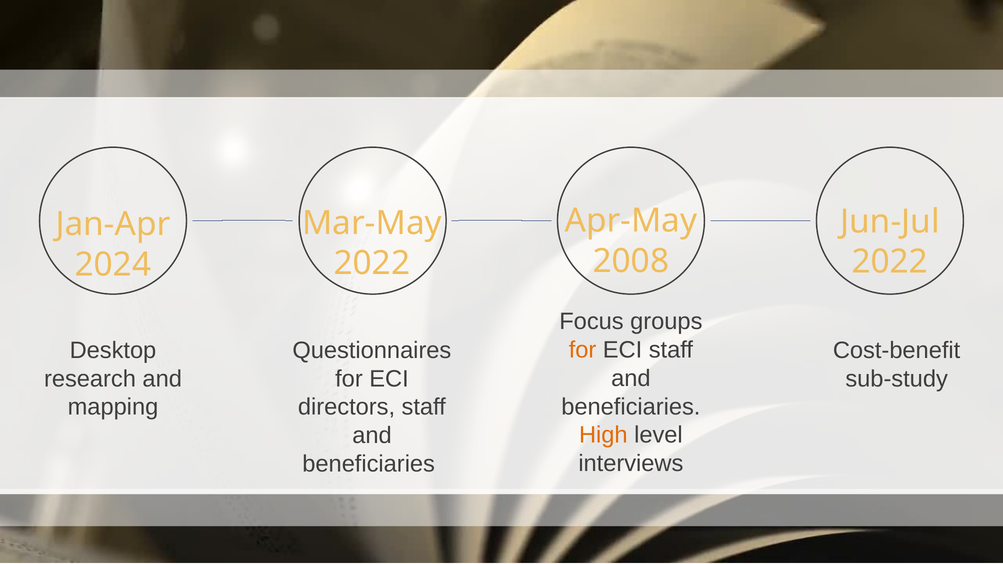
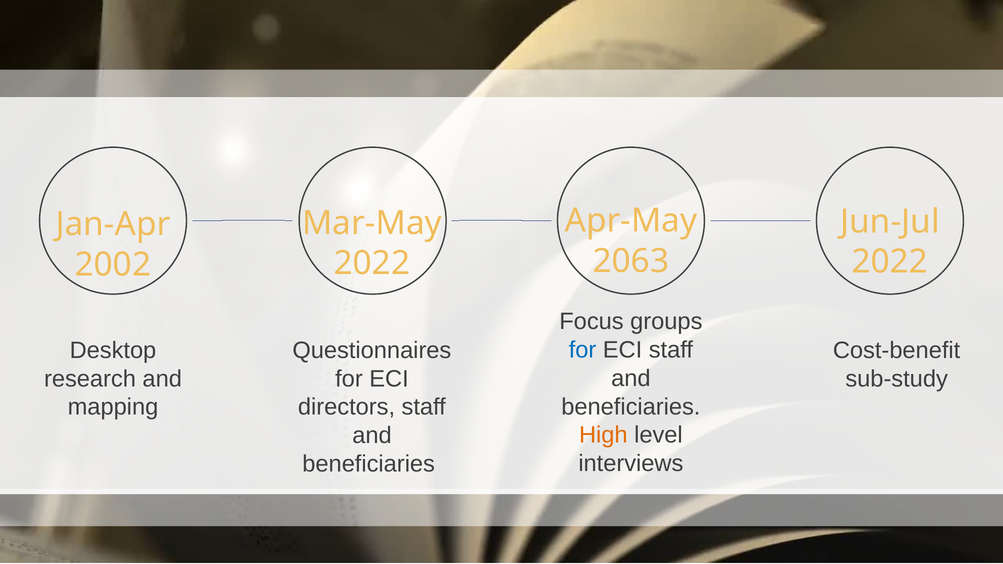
2008: 2008 -> 2063
2024: 2024 -> 2002
for at (583, 350) colour: orange -> blue
